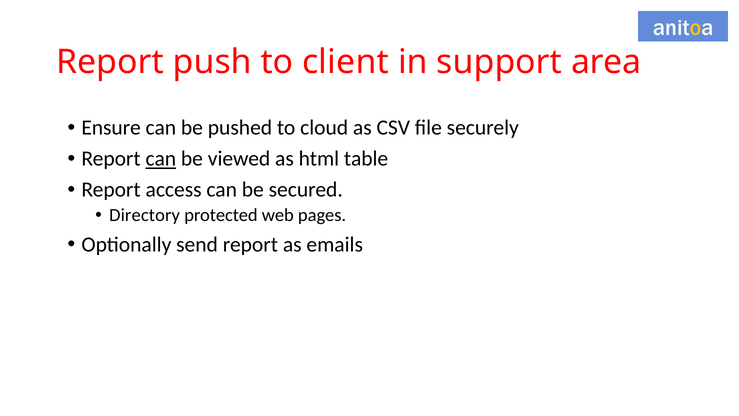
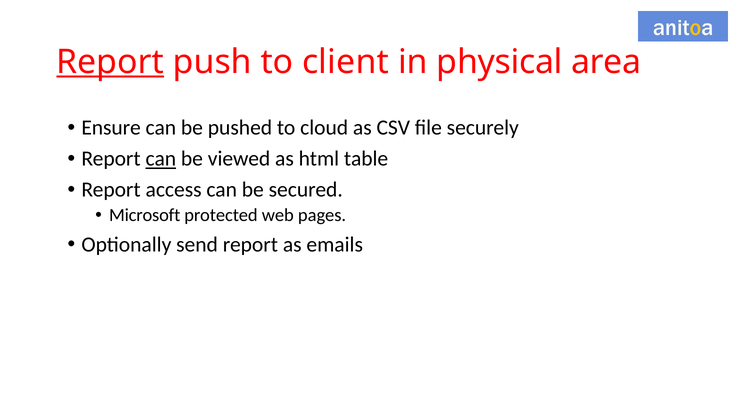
Report at (110, 62) underline: none -> present
support: support -> physical
Directory: Directory -> Microsoft
